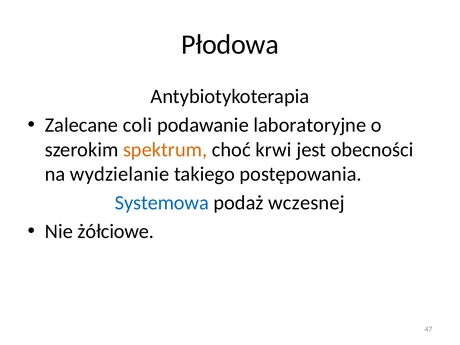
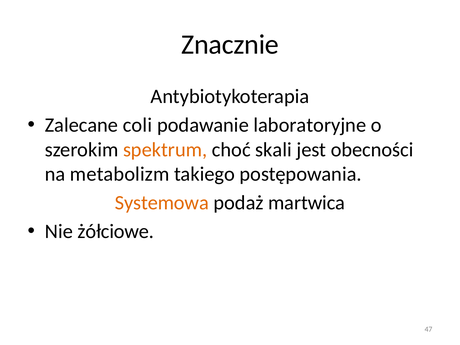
Płodowa: Płodowa -> Znacznie
krwi: krwi -> skali
wydzielanie: wydzielanie -> metabolizm
Systemowa colour: blue -> orange
wczesnej: wczesnej -> martwica
